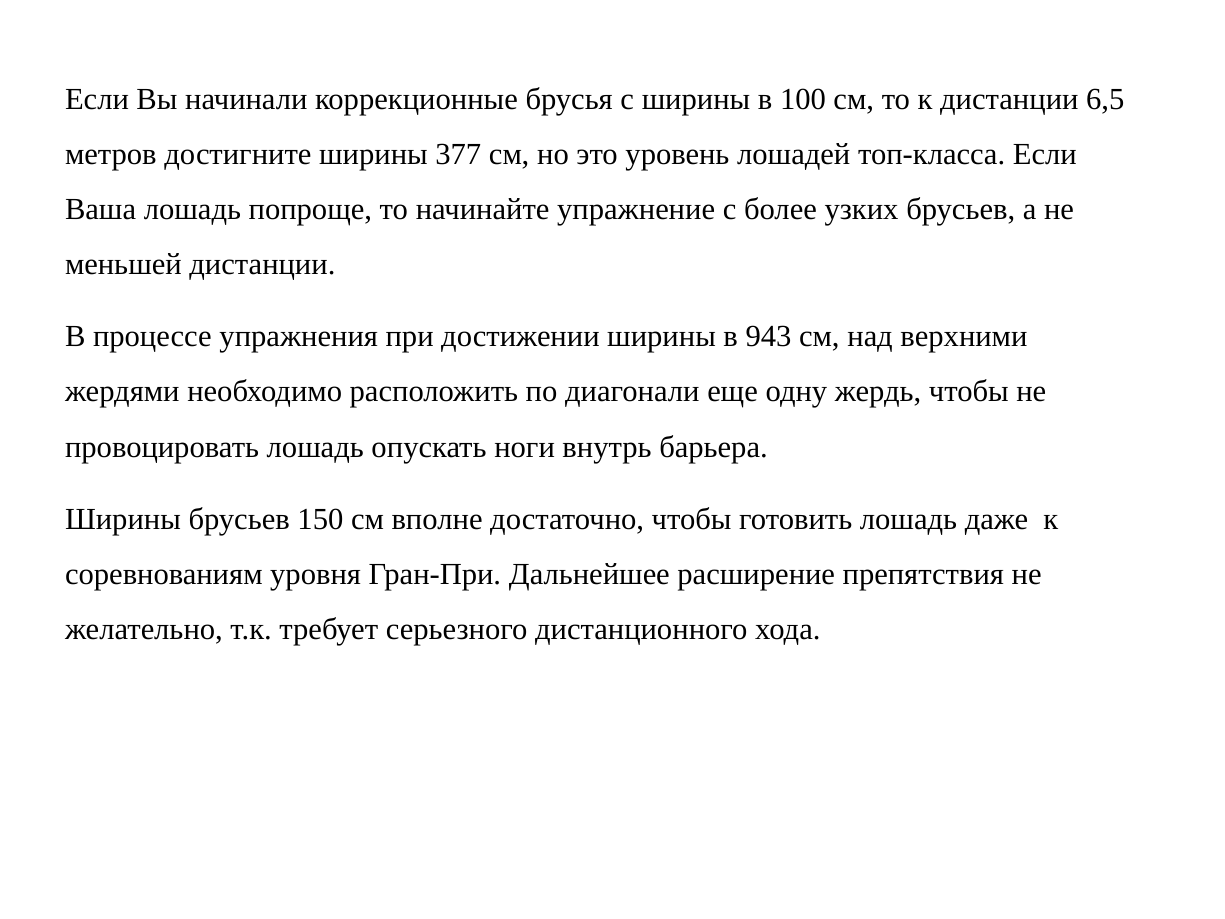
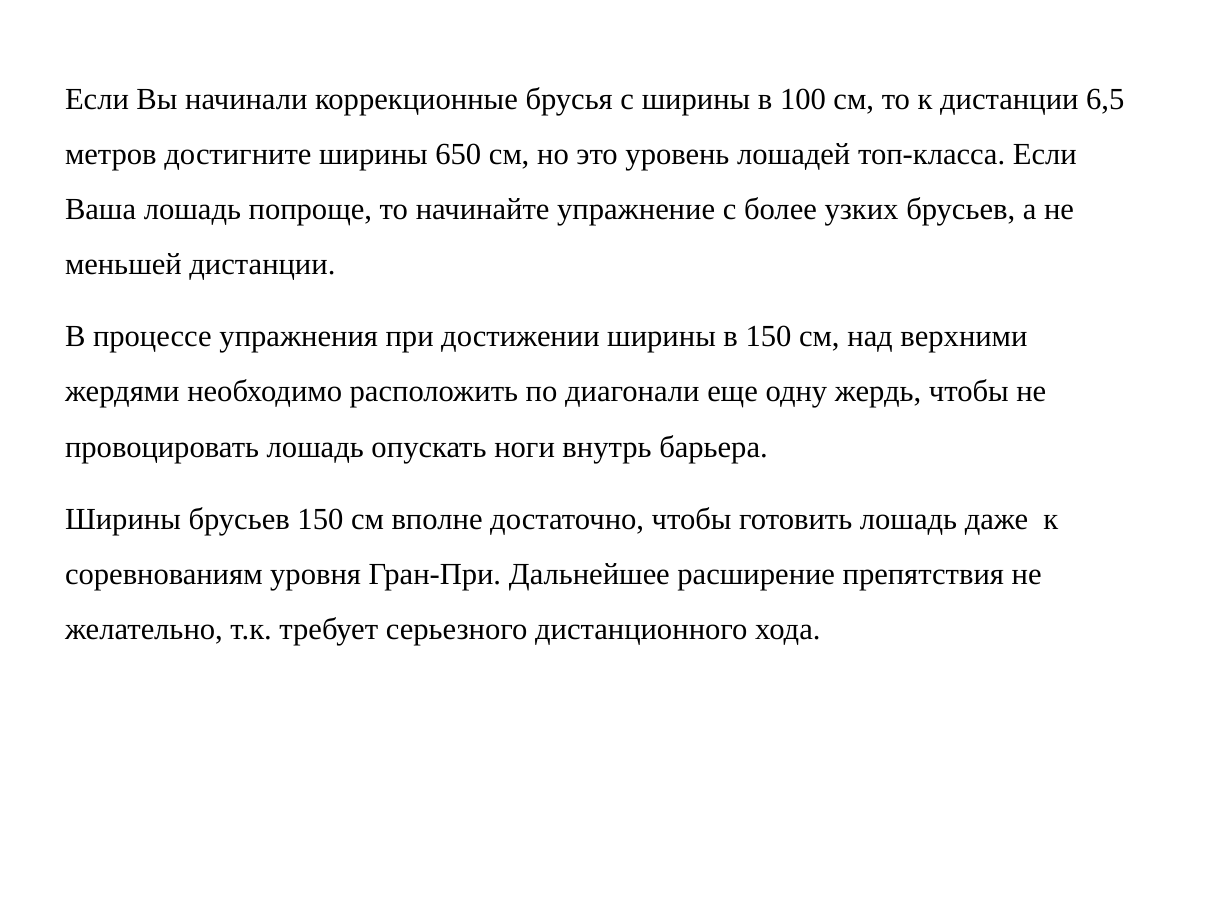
377: 377 -> 650
в 943: 943 -> 150
